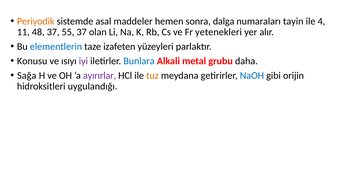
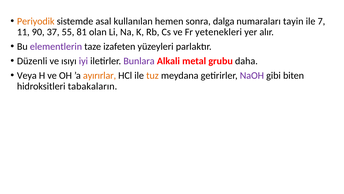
maddeler: maddeler -> kullanılan
4: 4 -> 7
48: 48 -> 90
55 37: 37 -> 81
elementlerin colour: blue -> purple
Konusu: Konusu -> Düzenli
Bunlara colour: blue -> purple
Sağa: Sağa -> Veya
ayırırlar colour: purple -> orange
NaOH colour: blue -> purple
orijin: orijin -> biten
uygulandığı: uygulandığı -> tabakaların
